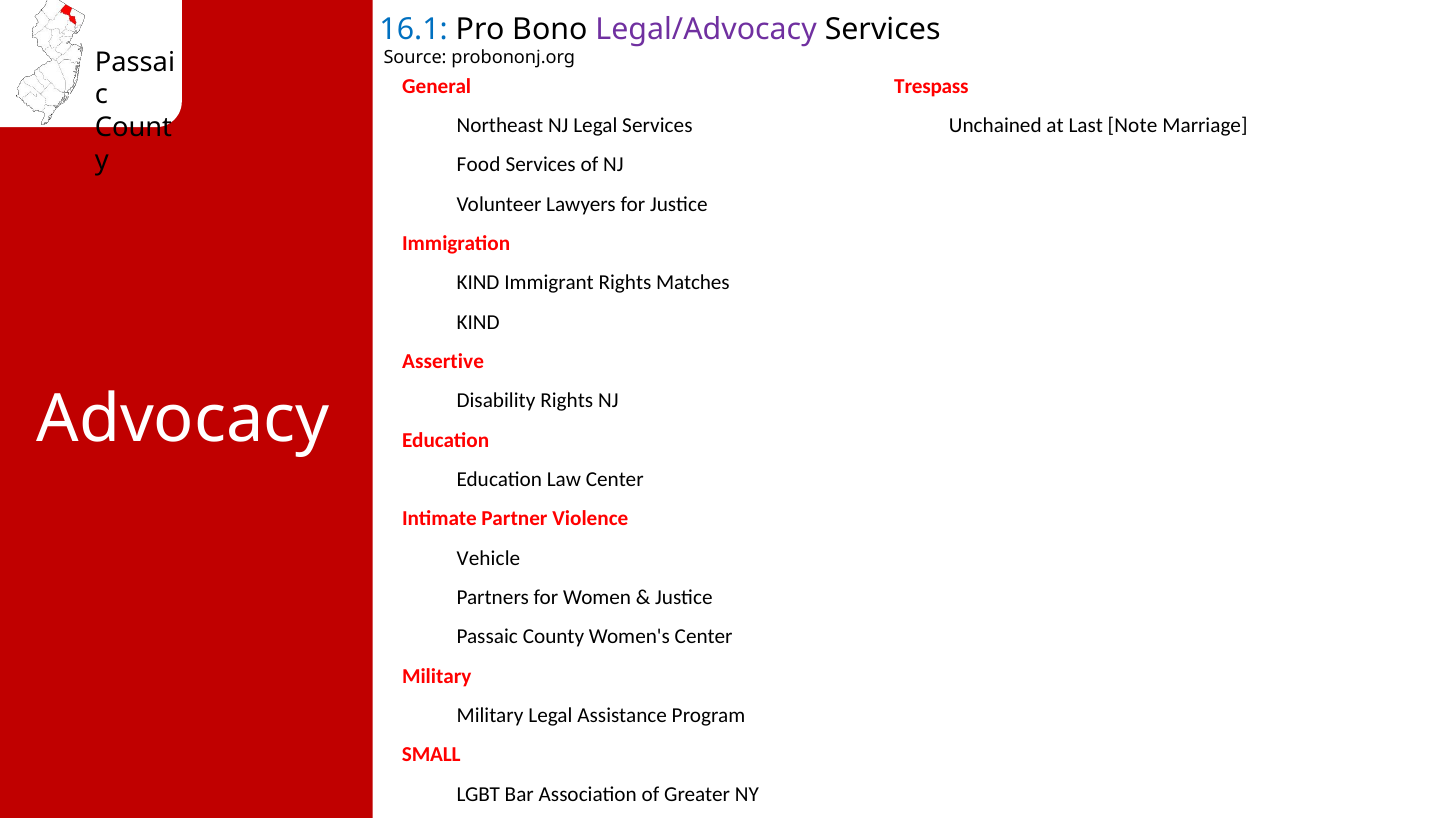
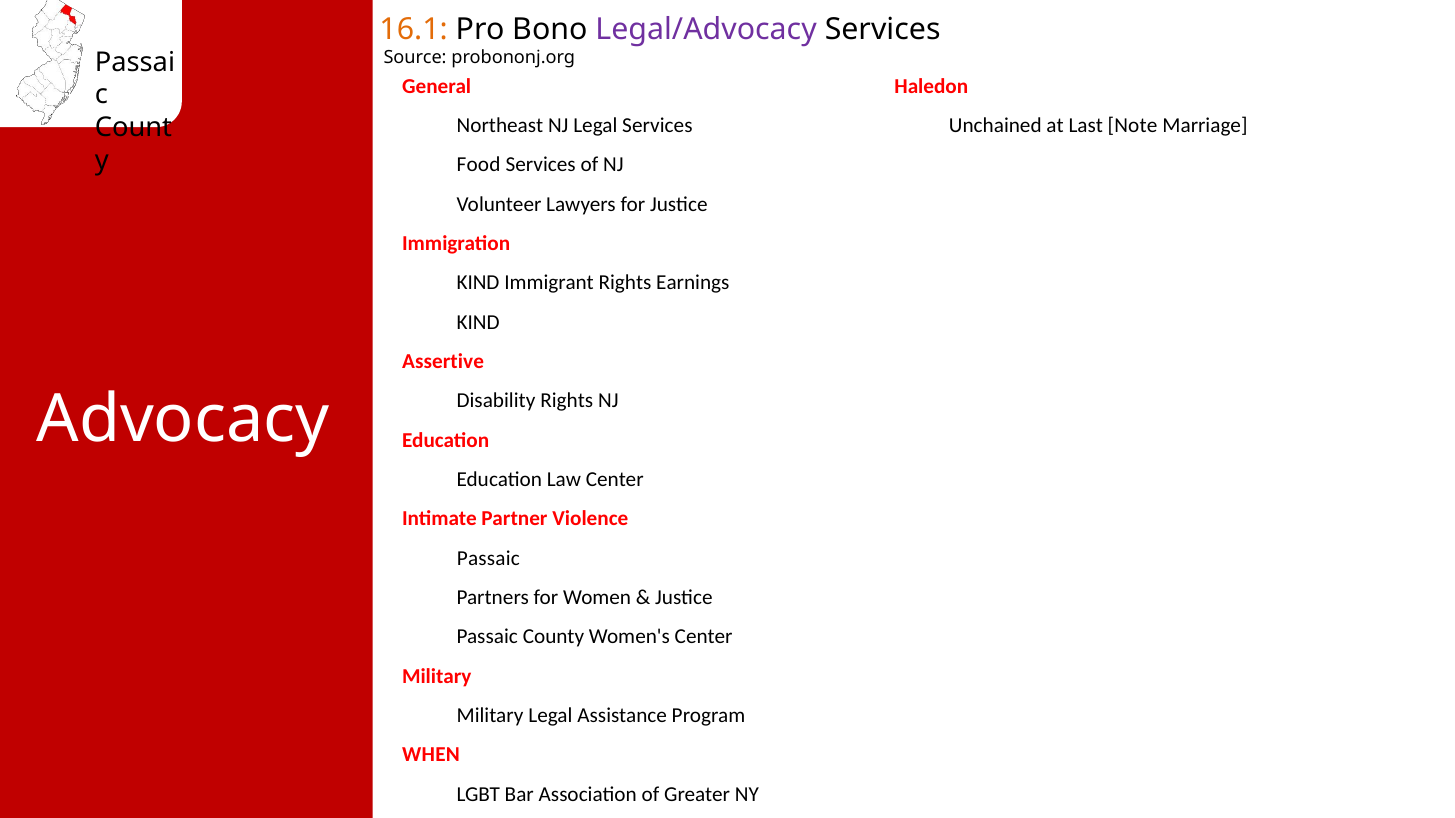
16.1 colour: blue -> orange
Trespass: Trespass -> Haledon
Matches: Matches -> Earnings
Vehicle at (488, 559): Vehicle -> Passaic
SMALL: SMALL -> WHEN
